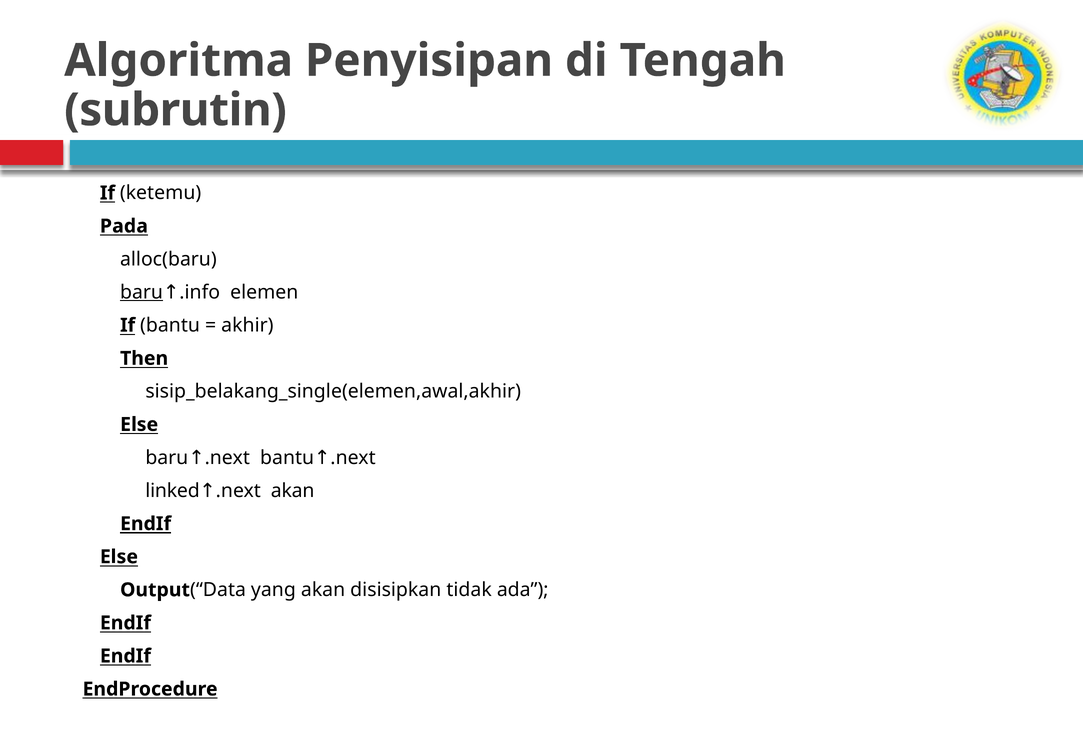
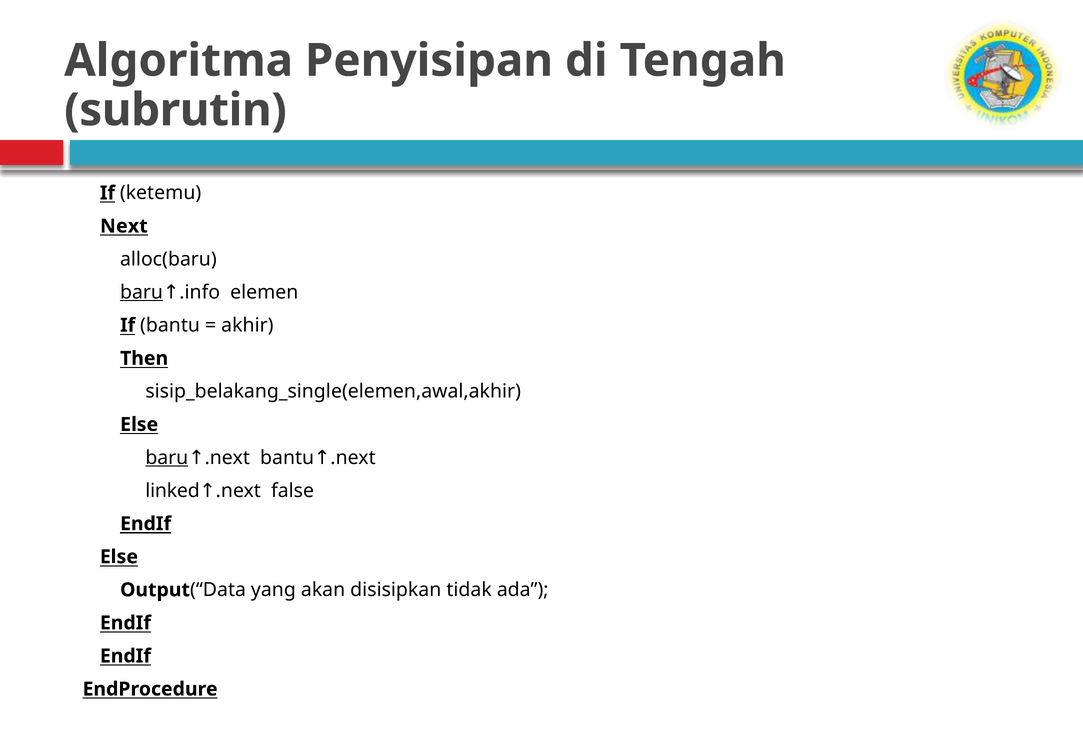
Pada: Pada -> Next
baru at (167, 457) underline: none -> present
akan at (293, 491): akan -> false
